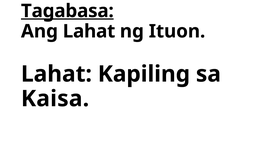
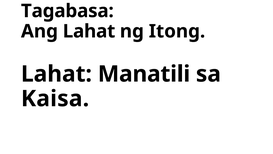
Tagabasa underline: present -> none
Ituon: Ituon -> Itong
Kapiling: Kapiling -> Manatili
